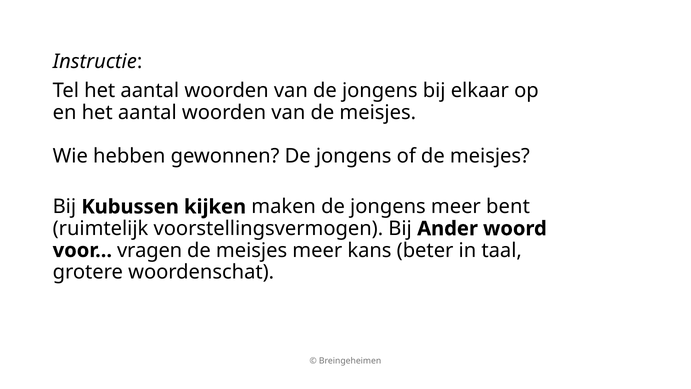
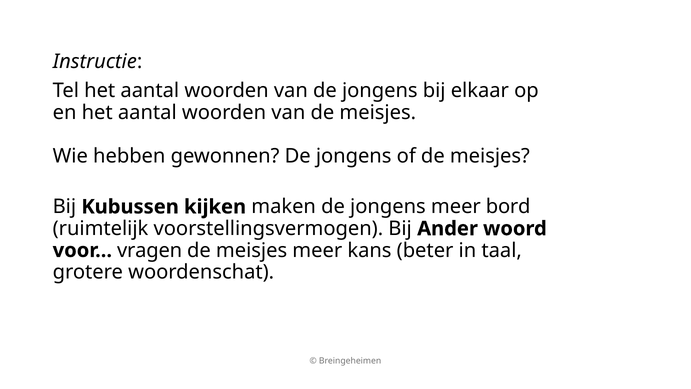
bent: bent -> bord
